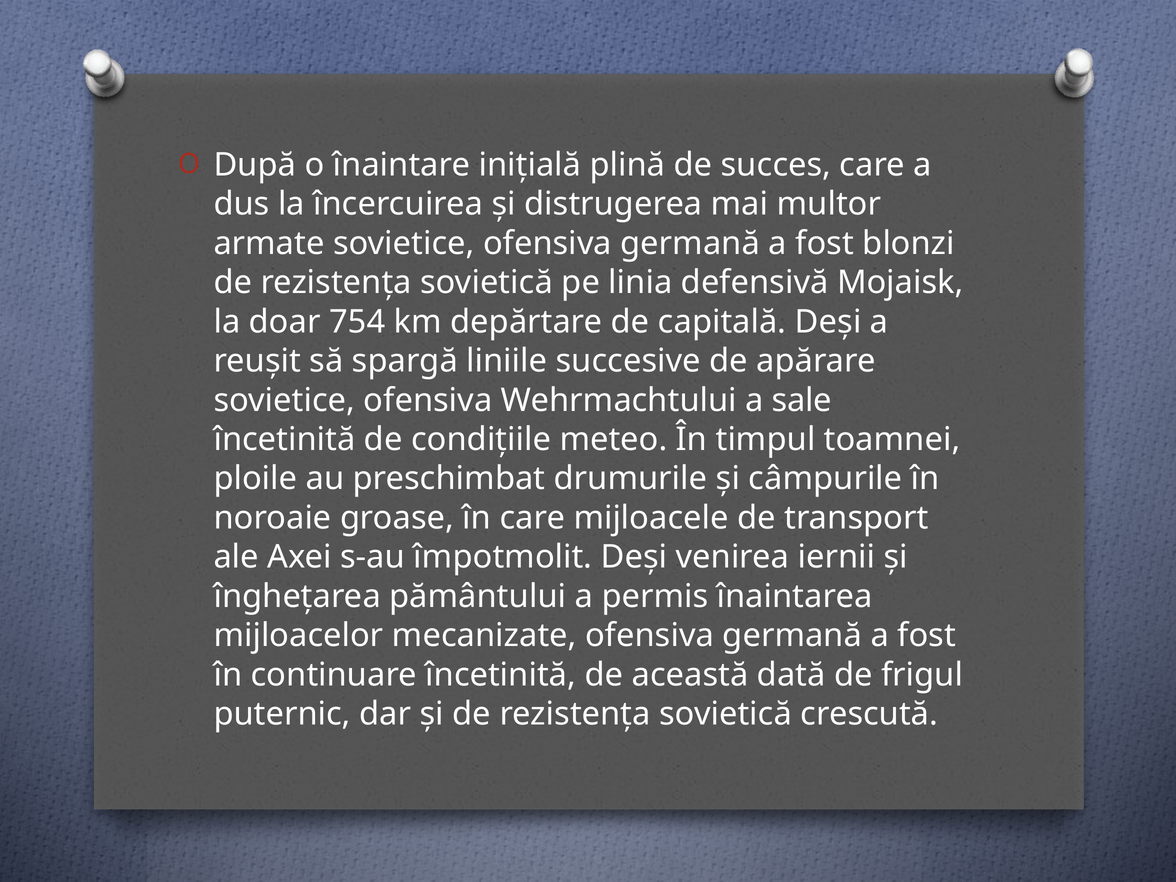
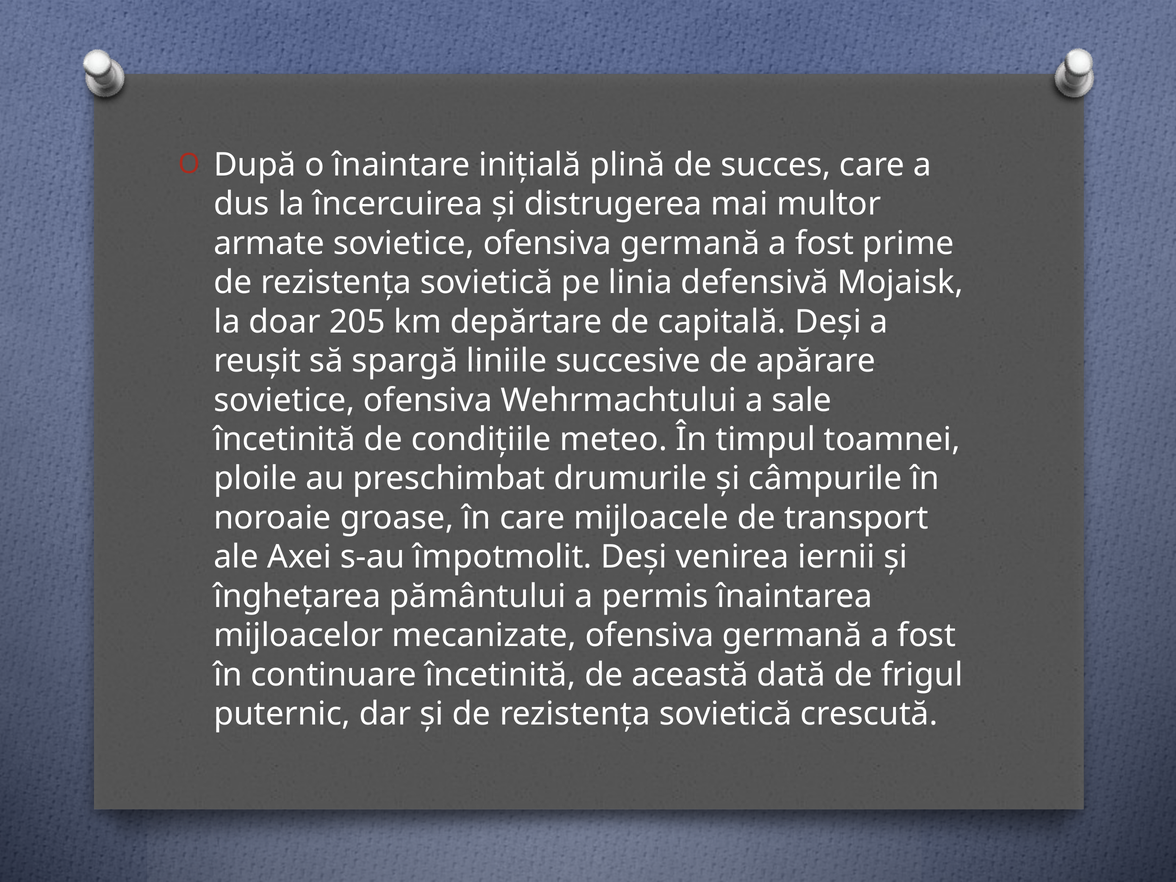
blonzi: blonzi -> prime
754: 754 -> 205
